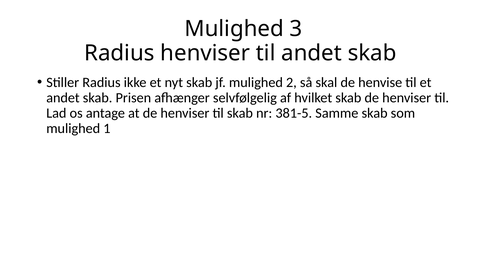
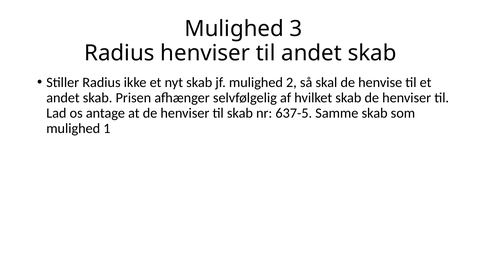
381-5: 381-5 -> 637-5
